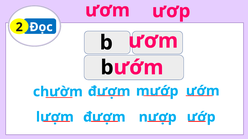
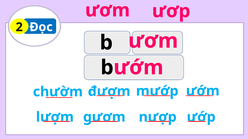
đượm at (104, 117): đượm -> gươm
